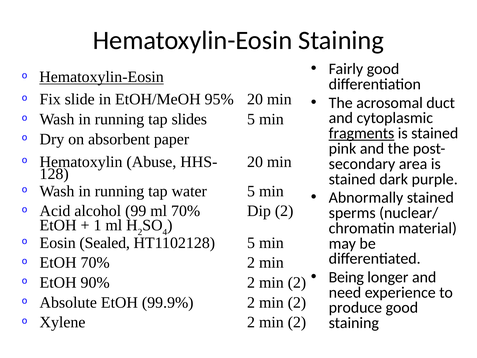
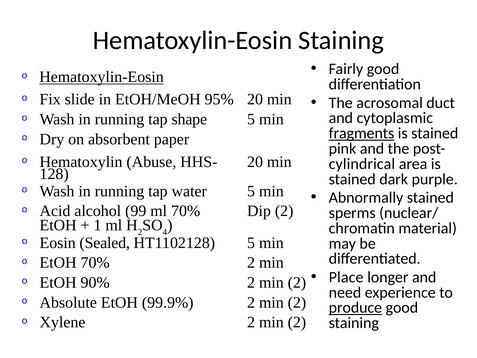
slides: slides -> shape
secondary: secondary -> cylindrical
Being: Being -> Place
produce underline: none -> present
